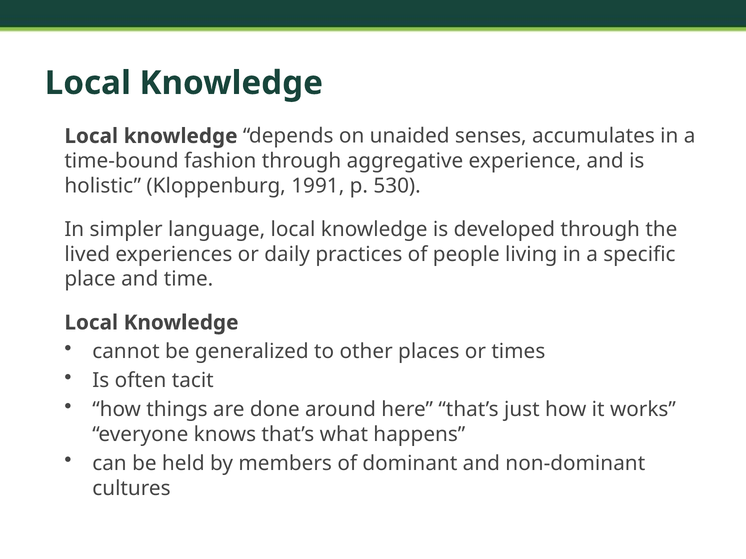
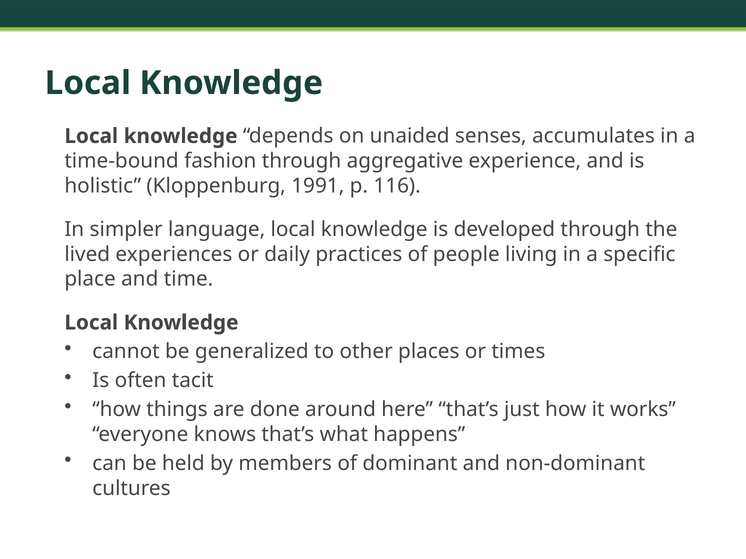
530: 530 -> 116
